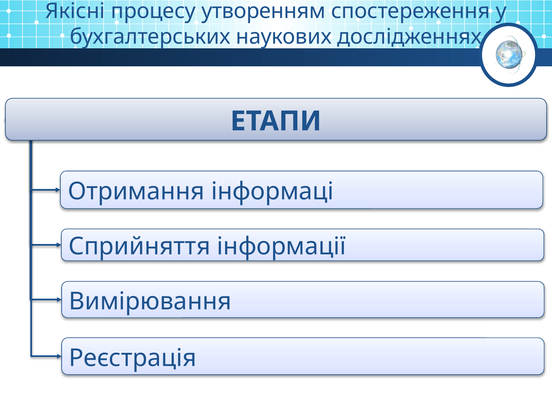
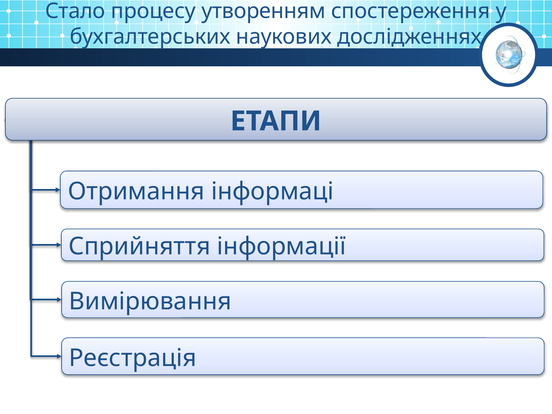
Якісні: Якісні -> Стало
